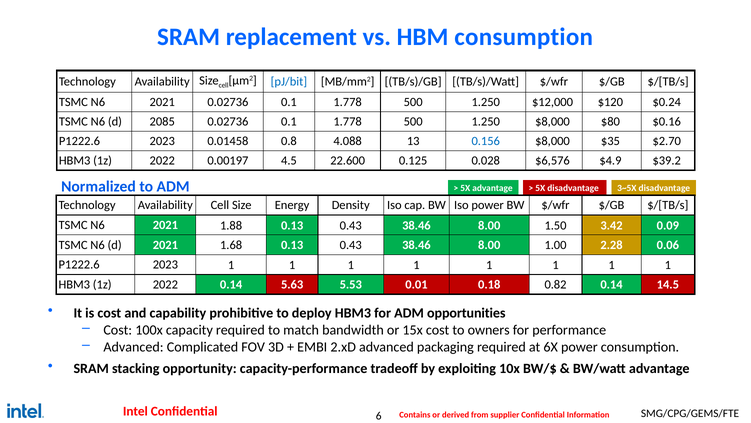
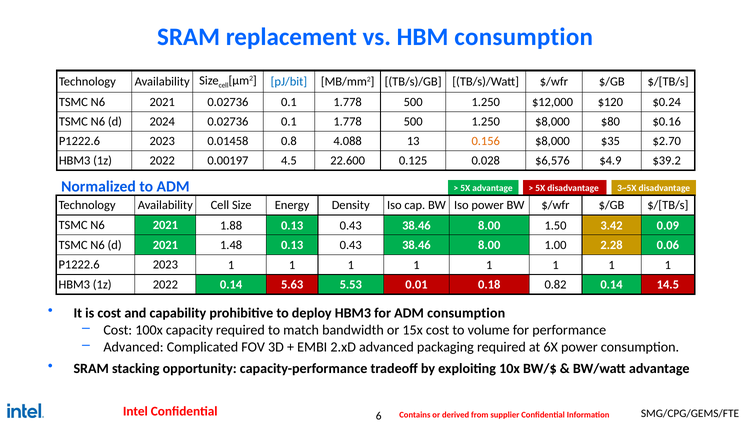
2085: 2085 -> 2024
0.156 colour: blue -> orange
1.68: 1.68 -> 1.48
ADM opportunities: opportunities -> consumption
owners: owners -> volume
